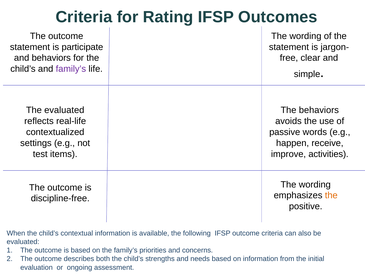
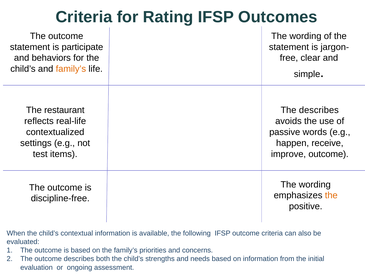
family’s at (71, 69) colour: purple -> orange
The evaluated: evaluated -> restaurant
The behaviors: behaviors -> describes
improve activities: activities -> outcome
